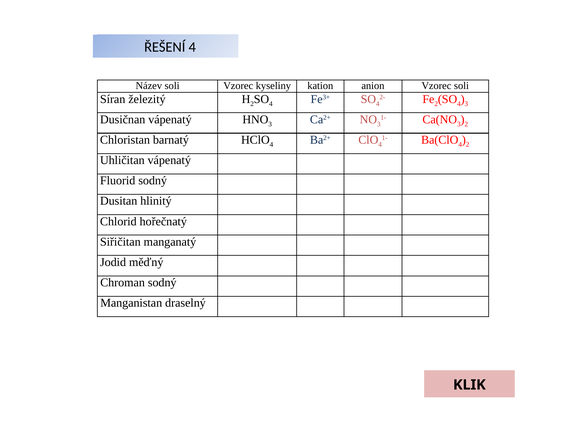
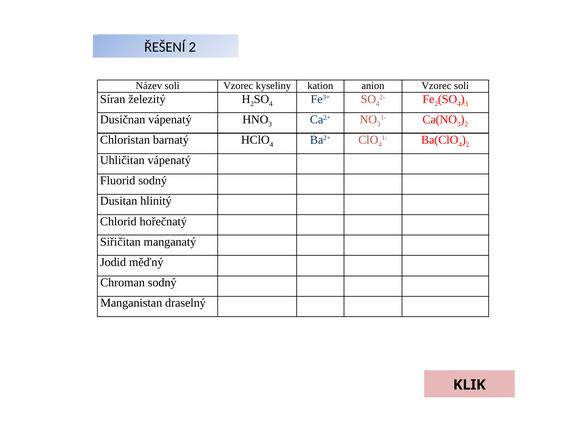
ŘEŠENÍ 4: 4 -> 2
